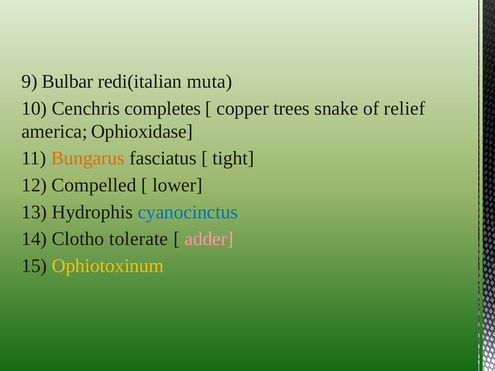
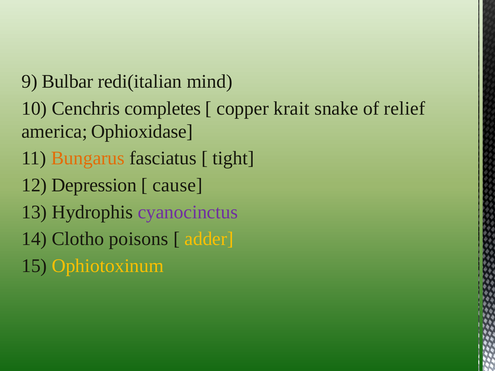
muta: muta -> mind
trees: trees -> krait
Compelled: Compelled -> Depression
lower: lower -> cause
cyanocinctus colour: blue -> purple
tolerate: tolerate -> poisons
adder colour: pink -> yellow
